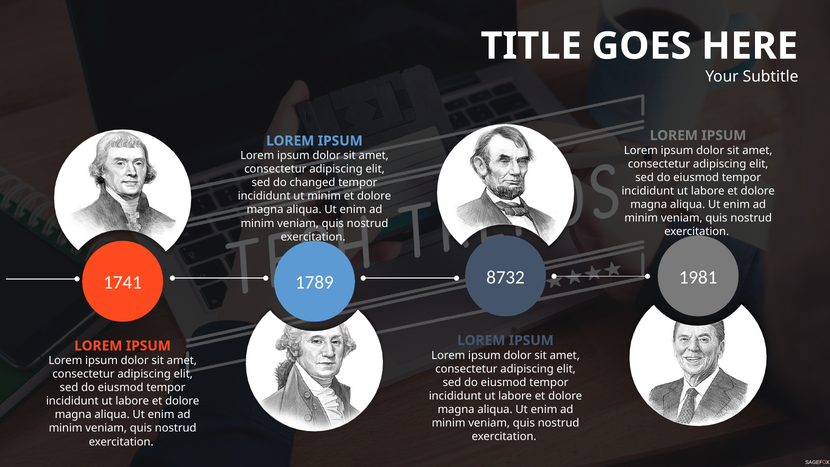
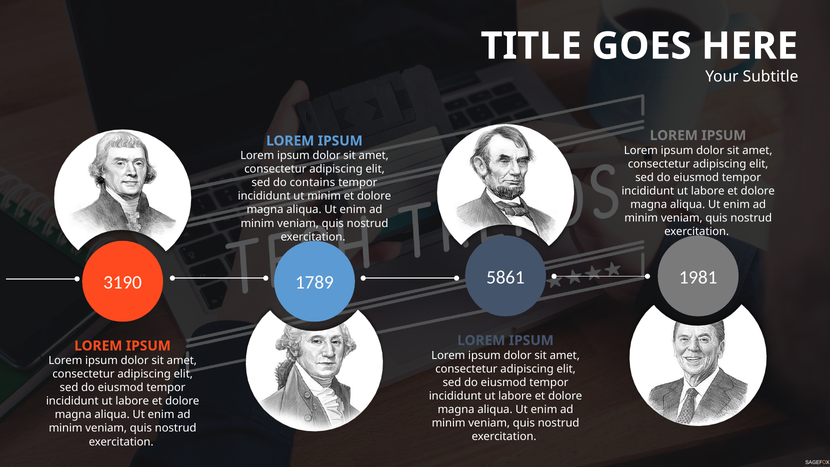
changed: changed -> contains
8732: 8732 -> 5861
1741: 1741 -> 3190
